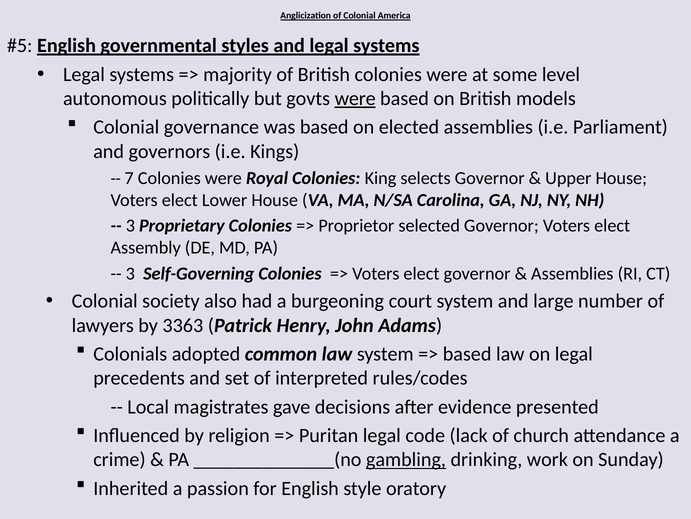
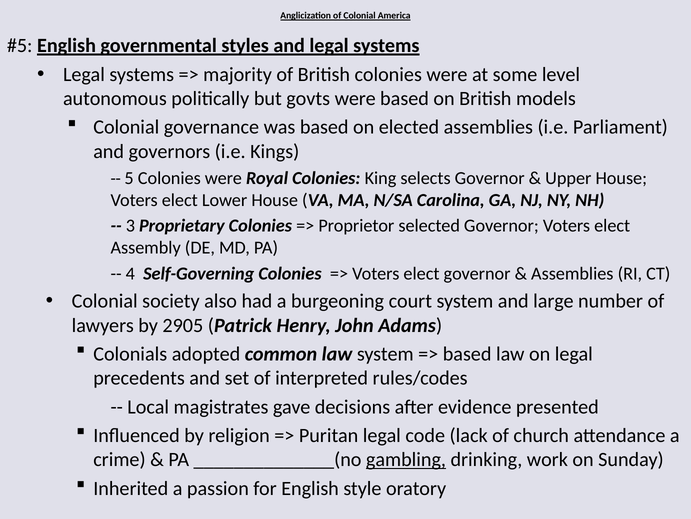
were at (355, 99) underline: present -> none
7: 7 -> 5
3 at (130, 273): 3 -> 4
3363: 3363 -> 2905
